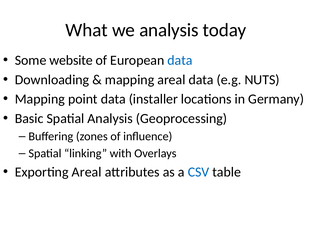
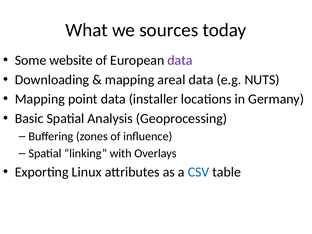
we analysis: analysis -> sources
data at (180, 60) colour: blue -> purple
Exporting Areal: Areal -> Linux
